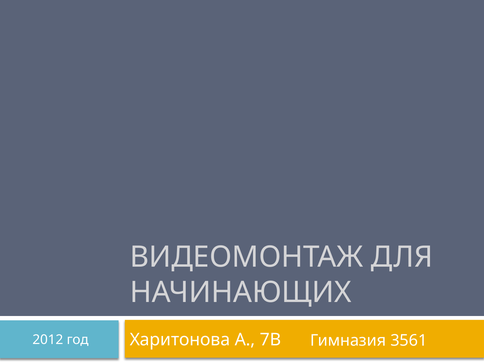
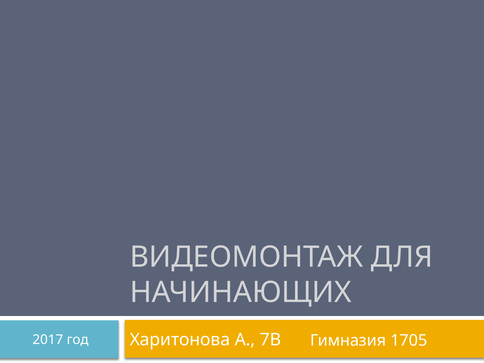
2012: 2012 -> 2017
3561: 3561 -> 1705
